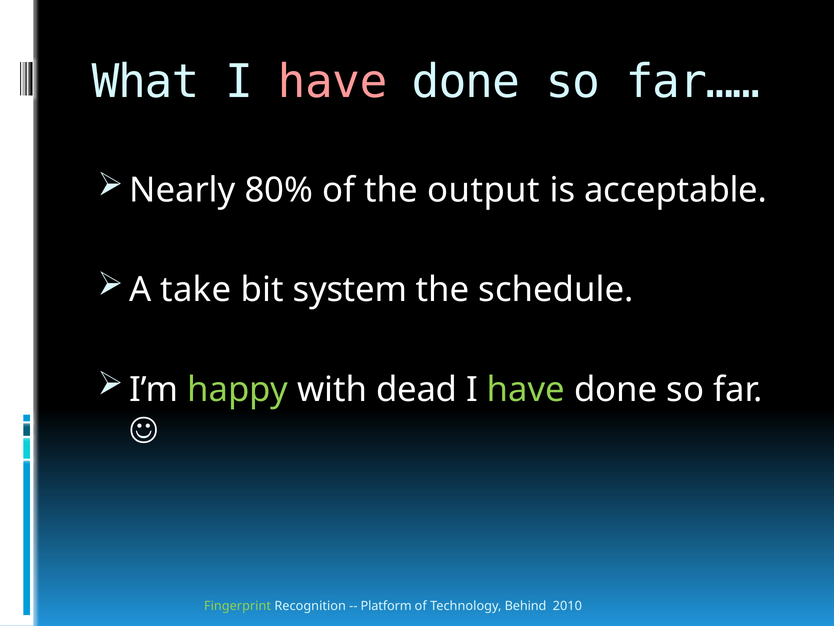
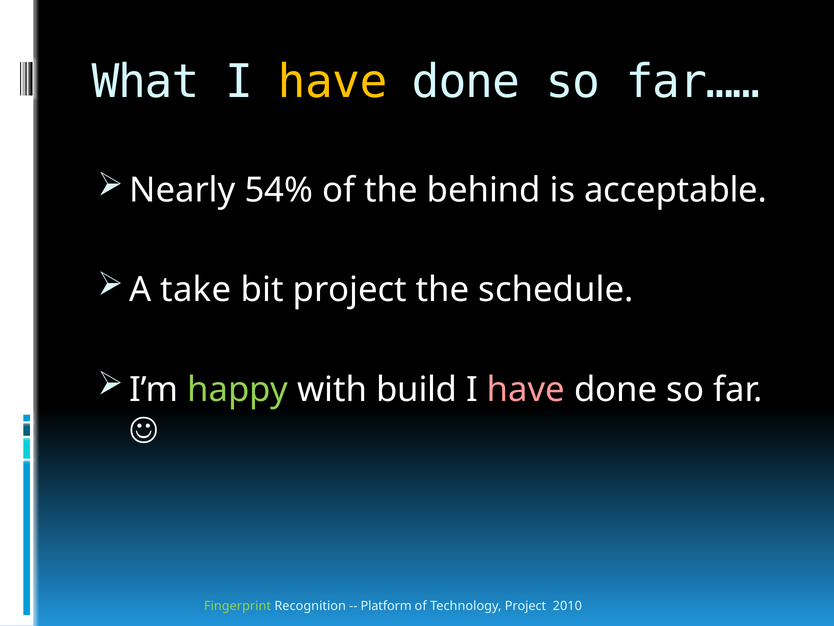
have at (333, 82) colour: pink -> yellow
80%: 80% -> 54%
output: output -> behind
bit system: system -> project
dead: dead -> build
have at (526, 389) colour: light green -> pink
Technology Behind: Behind -> Project
